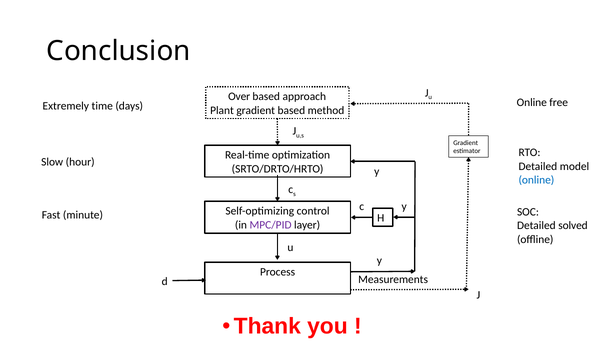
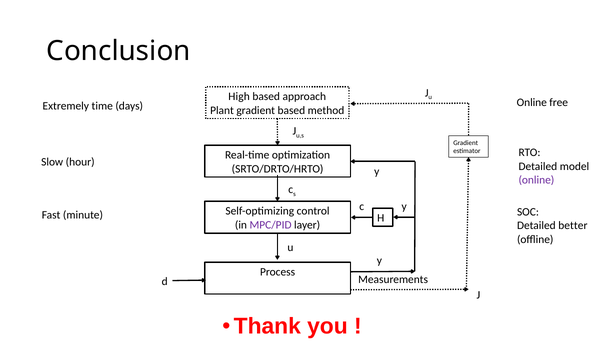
Over: Over -> High
online at (536, 180) colour: blue -> purple
solved: solved -> better
